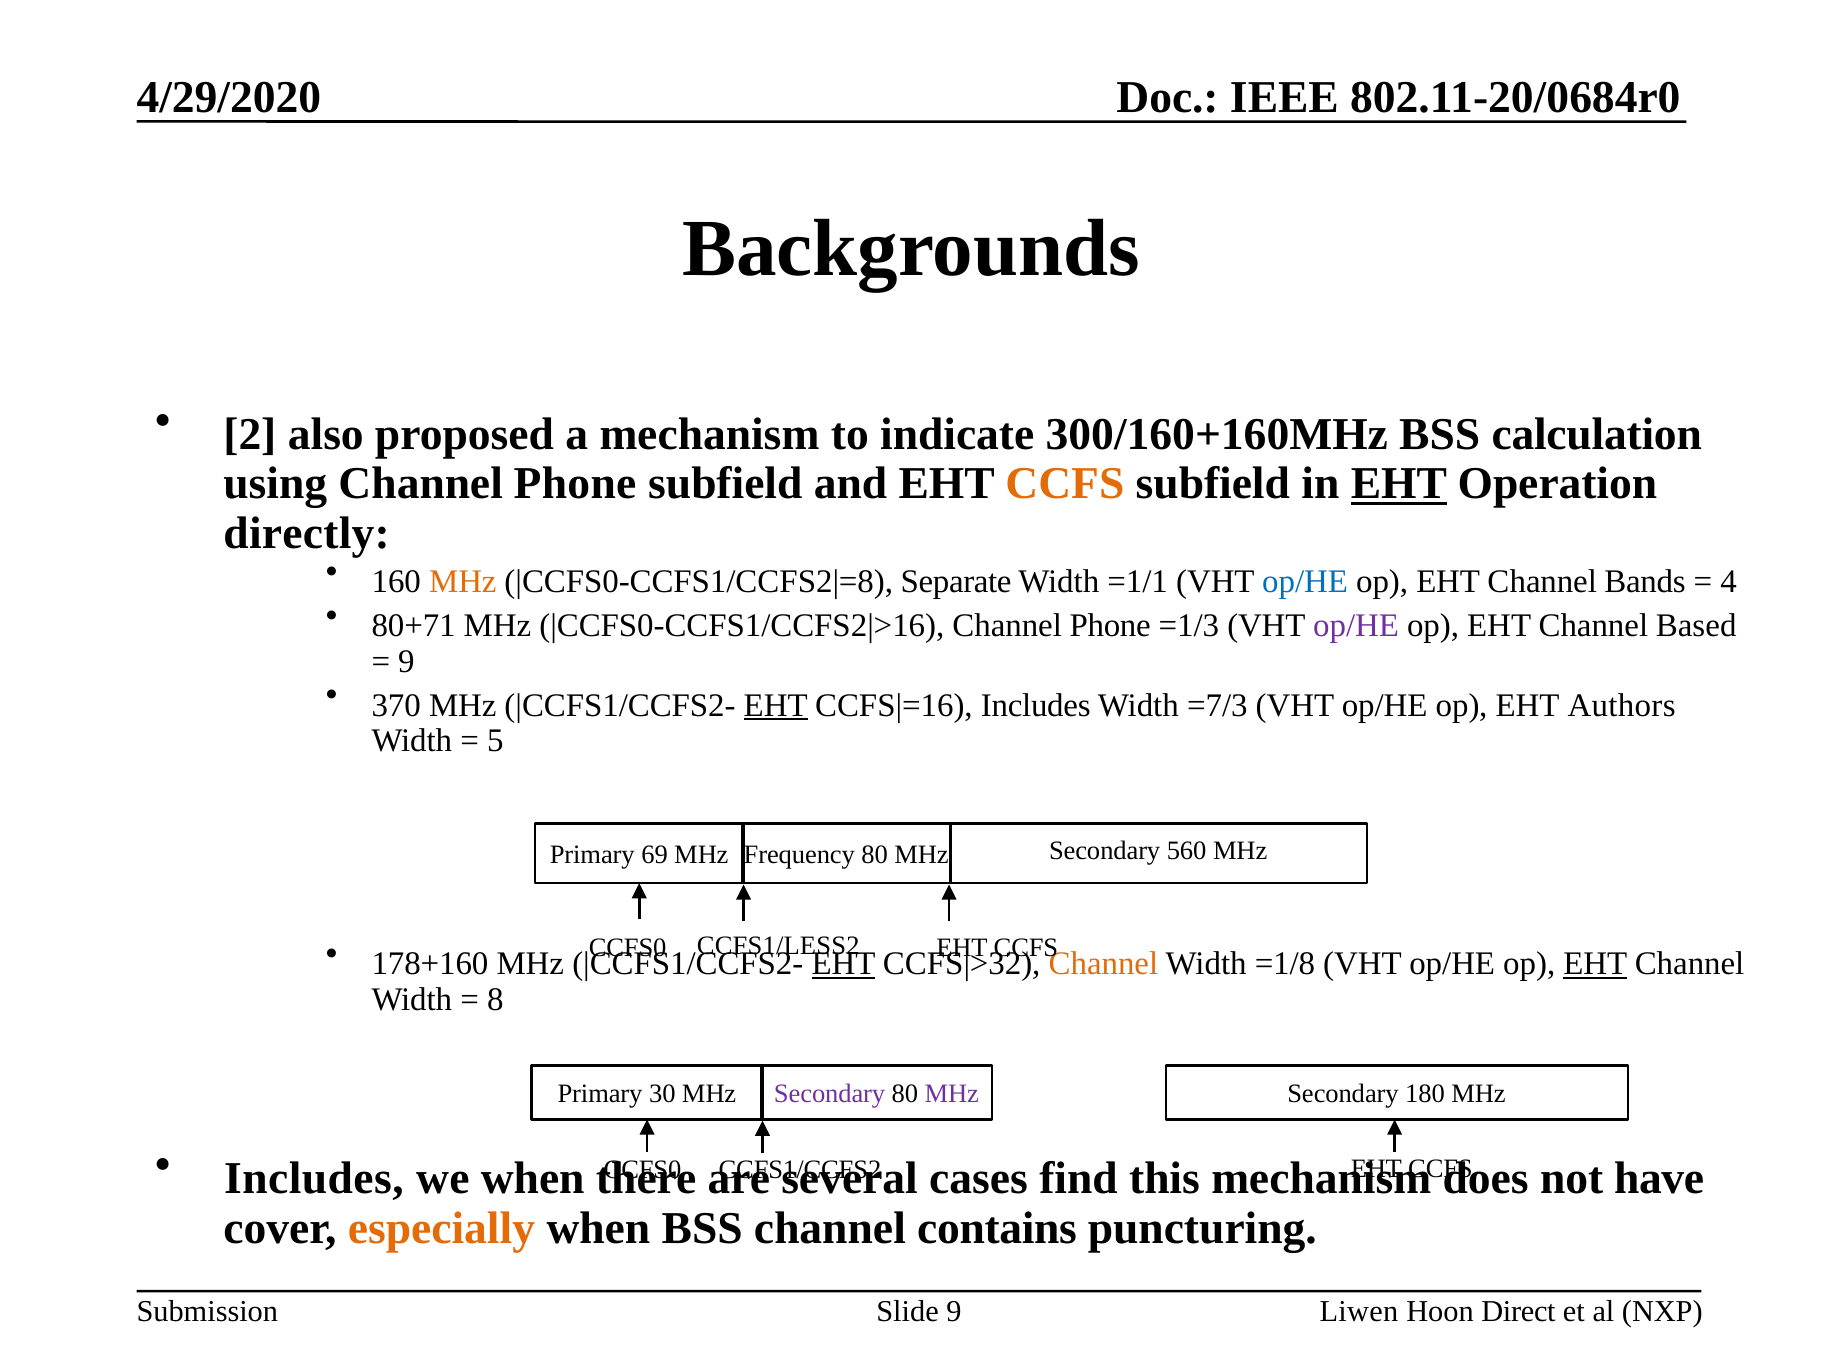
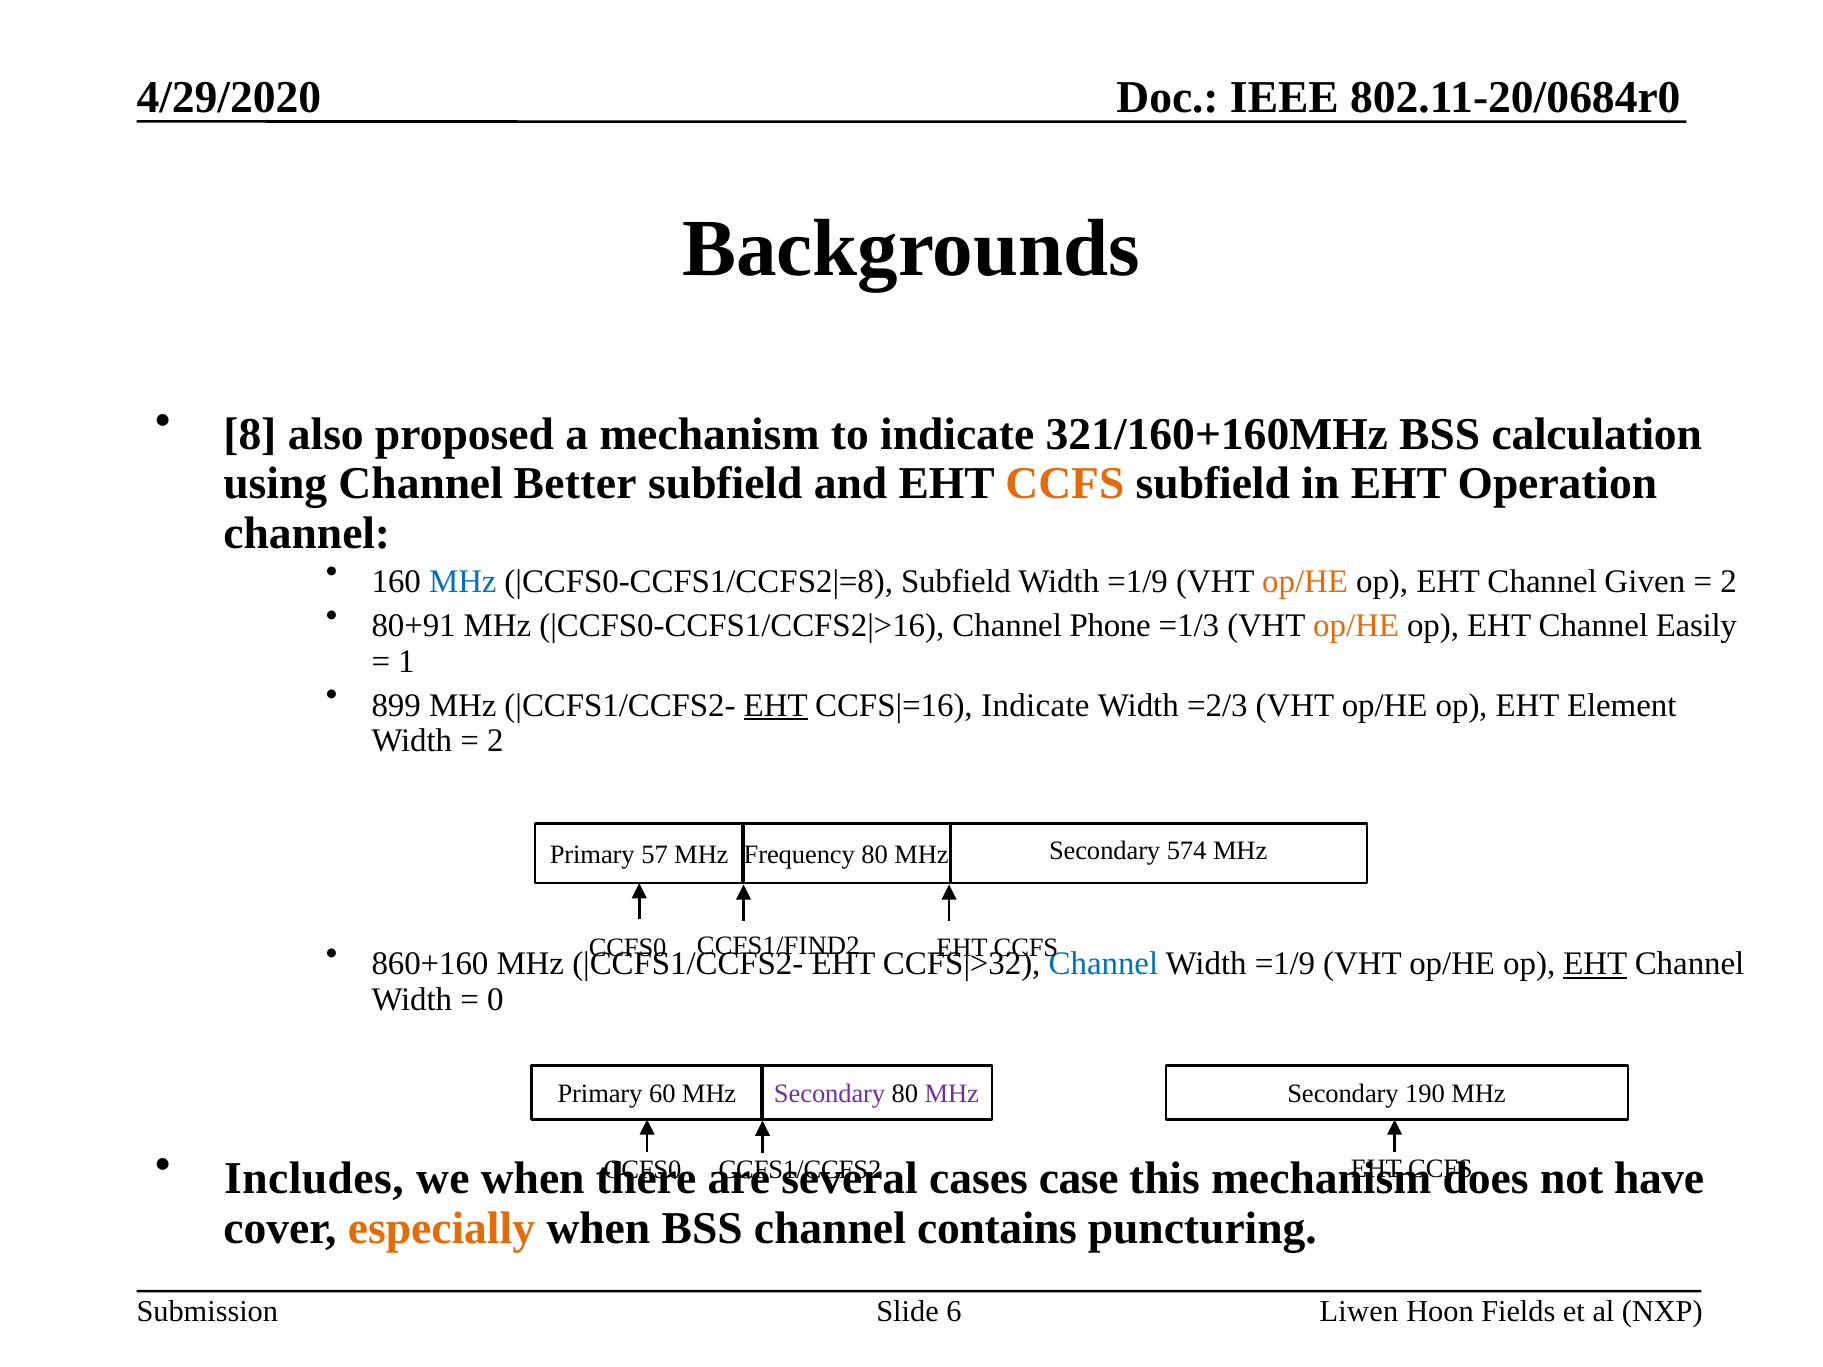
2: 2 -> 8
300/160+160MHz: 300/160+160MHz -> 321/160+160MHz
using Channel Phone: Phone -> Better
EHT at (1399, 484) underline: present -> none
directly at (307, 533): directly -> channel
MHz at (463, 582) colour: orange -> blue
Separate at (956, 582): Separate -> Subfield
=1/1 at (1138, 582): =1/1 -> =1/9
op/HE at (1305, 582) colour: blue -> orange
Bands: Bands -> Given
4 at (1729, 582): 4 -> 2
80+71: 80+71 -> 80+91
op/HE at (1356, 626) colour: purple -> orange
Based: Based -> Easily
9 at (406, 661): 9 -> 1
370: 370 -> 899
Includes at (1036, 705): Includes -> Indicate
=7/3: =7/3 -> =2/3
Authors: Authors -> Element
5 at (495, 741): 5 -> 2
560: 560 -> 574
69: 69 -> 57
CCFS1/LESS2: CCFS1/LESS2 -> CCFS1/FIND2
178+160: 178+160 -> 860+160
EHT at (843, 964) underline: present -> none
Channel at (1103, 964) colour: orange -> blue
=1/8 at (1285, 964): =1/8 -> =1/9
8: 8 -> 0
30: 30 -> 60
180: 180 -> 190
find: find -> case
Slide 9: 9 -> 6
Direct: Direct -> Fields
